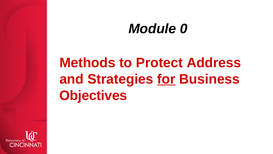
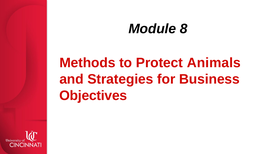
0: 0 -> 8
Address: Address -> Animals
for underline: present -> none
